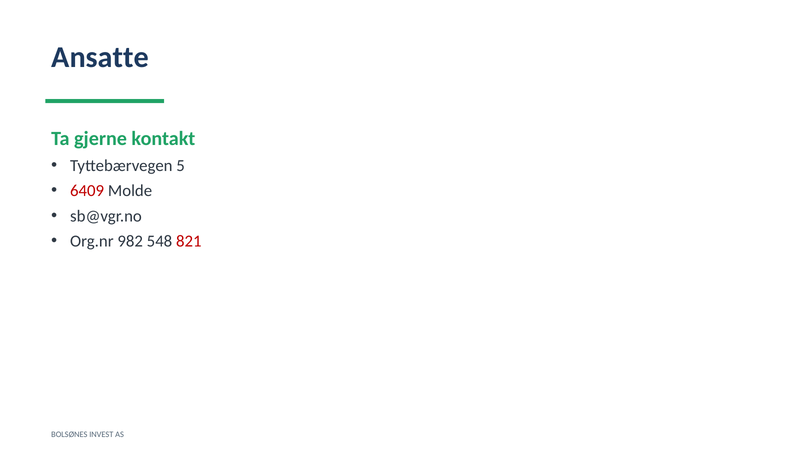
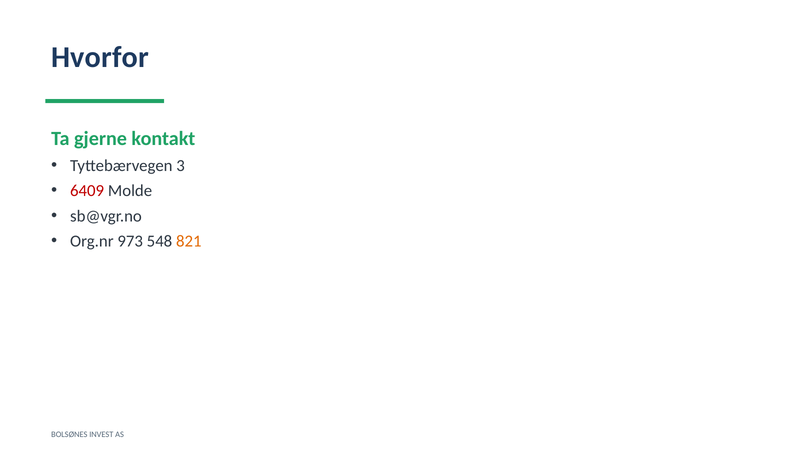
Ansatte: Ansatte -> Hvorfor
5: 5 -> 3
982: 982 -> 973
821 colour: red -> orange
